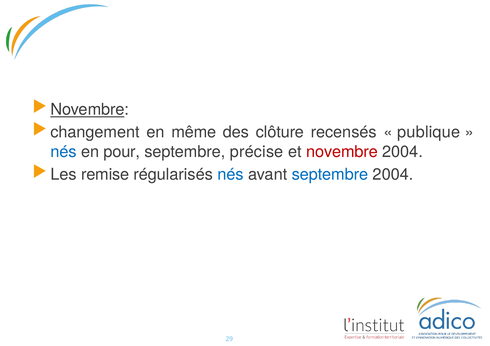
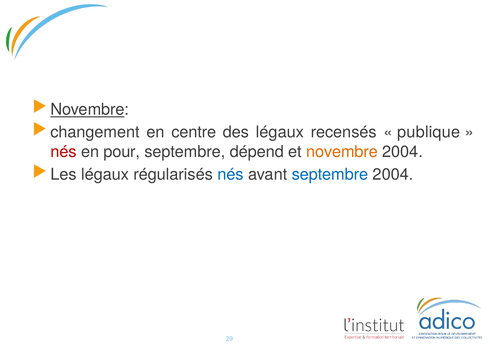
même: même -> centre
des clôture: clôture -> légaux
nés at (63, 152) colour: blue -> red
précise: précise -> dépend
novembre at (342, 152) colour: red -> orange
Les remise: remise -> légaux
